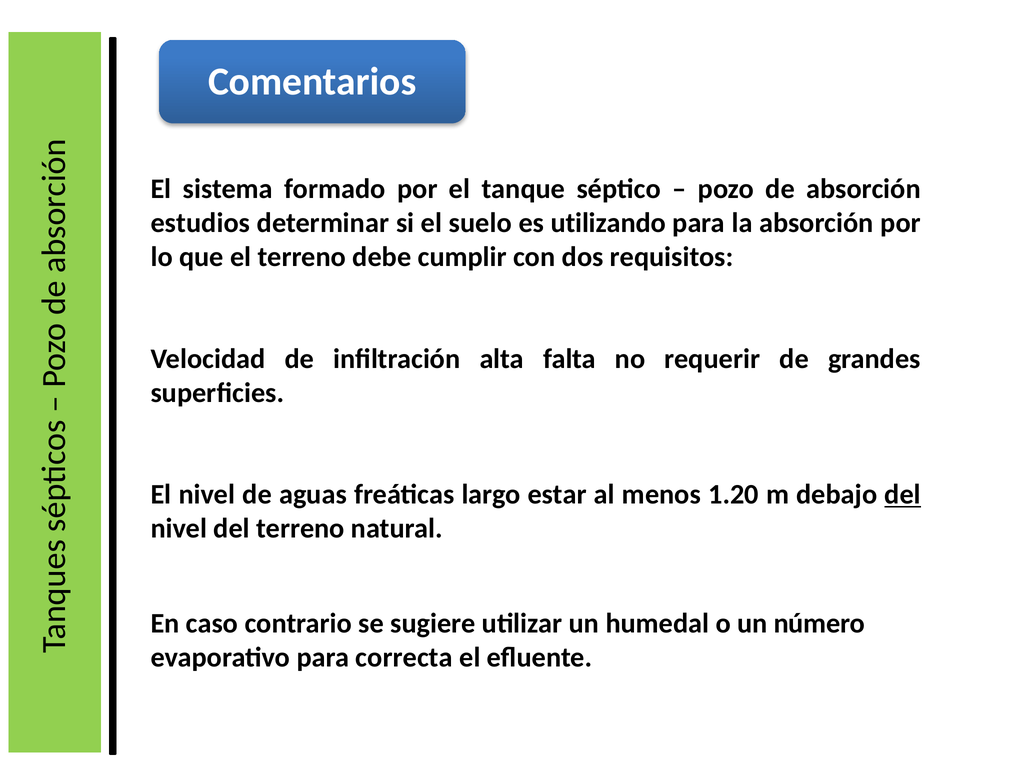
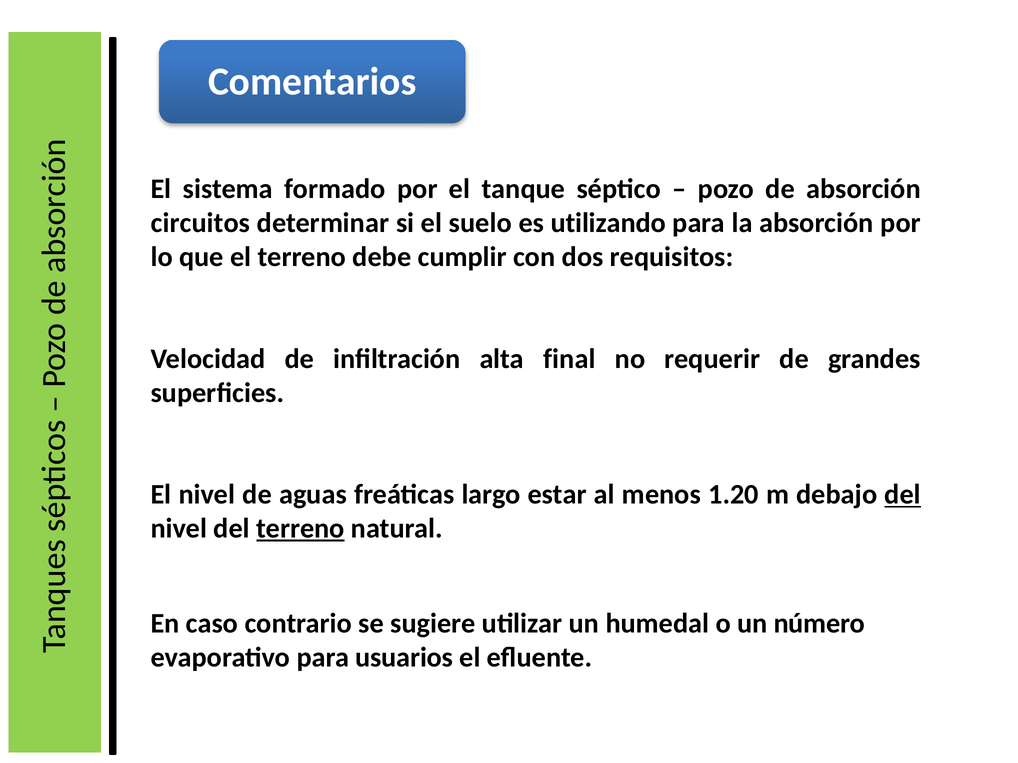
estudios: estudios -> circuitos
falta: falta -> final
terreno at (300, 529) underline: none -> present
correcta: correcta -> usuarios
